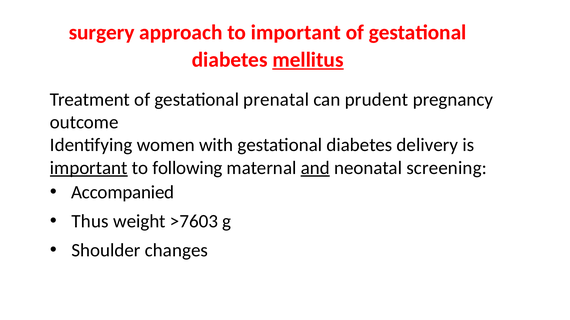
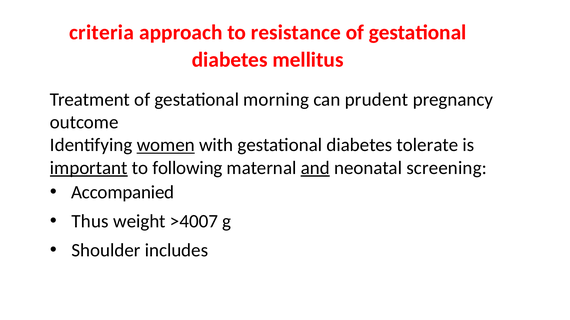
surgery: surgery -> criteria
to important: important -> resistance
mellitus underline: present -> none
prenatal: prenatal -> morning
women underline: none -> present
delivery: delivery -> tolerate
>7603: >7603 -> >4007
changes: changes -> includes
